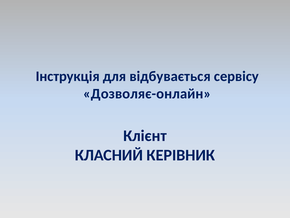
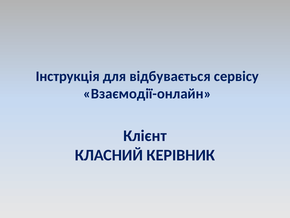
Дозволяє-онлайн: Дозволяє-онлайн -> Взаємодії-онлайн
